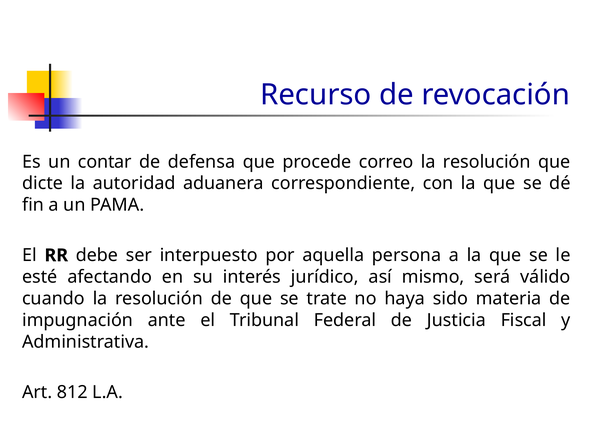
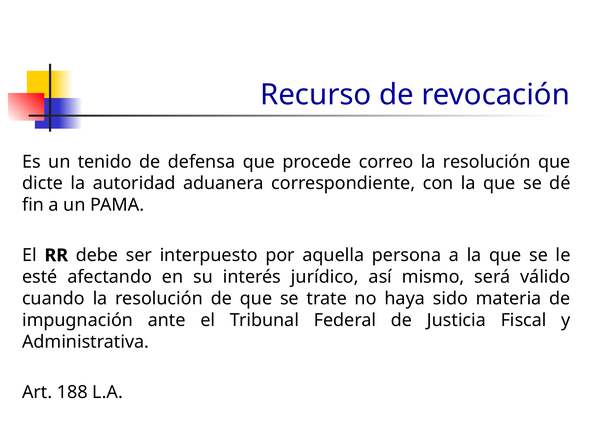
contar: contar -> tenido
812: 812 -> 188
